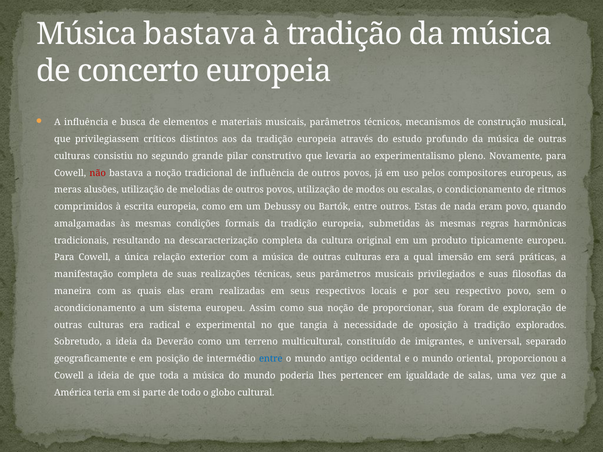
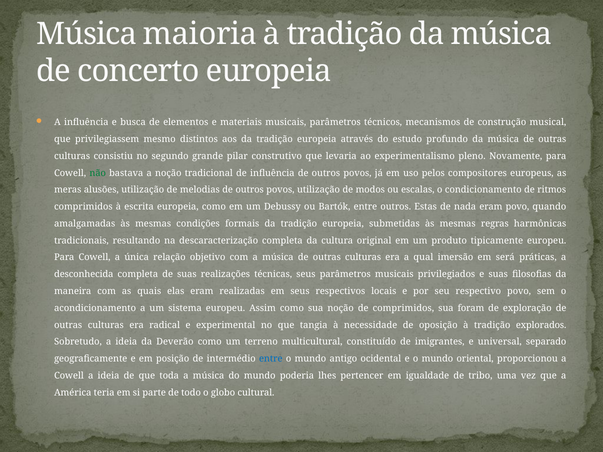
Música bastava: bastava -> maioria
críticos: críticos -> mesmo
não colour: red -> green
exterior: exterior -> objetivo
manifestação: manifestação -> desconhecida
de proporcionar: proporcionar -> comprimidos
salas: salas -> tribo
